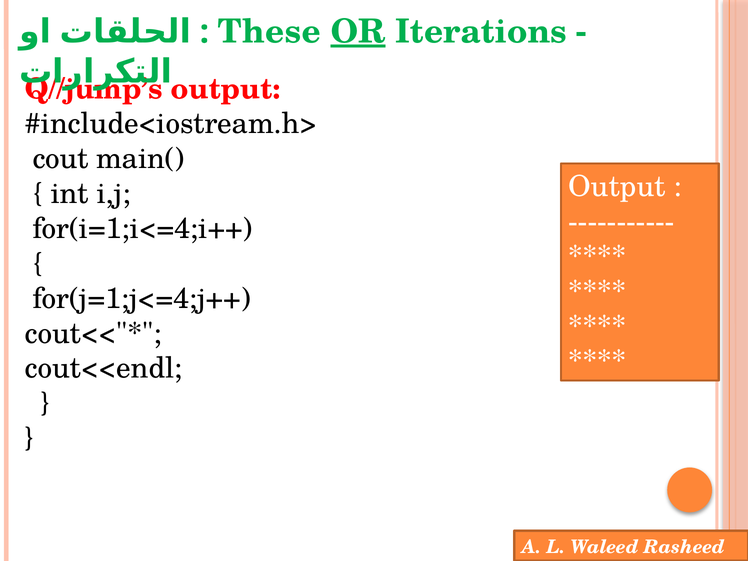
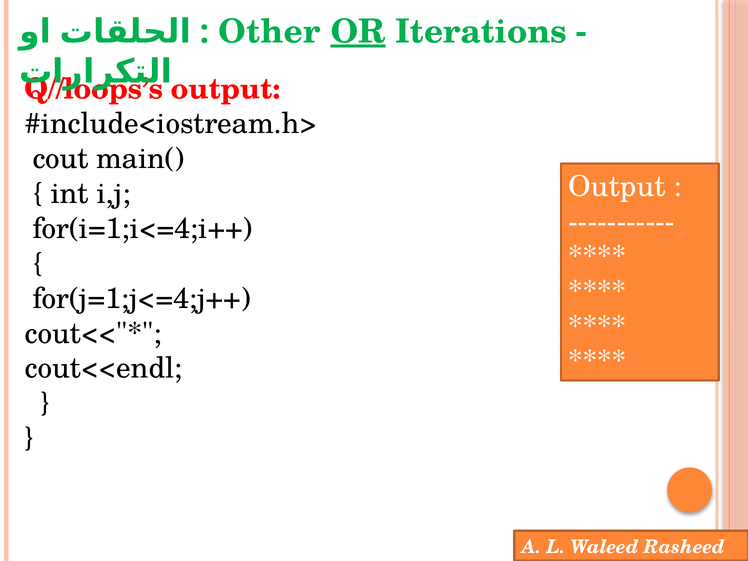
These: These -> Other
Q//jump’s: Q//jump’s -> Q//loops’s
